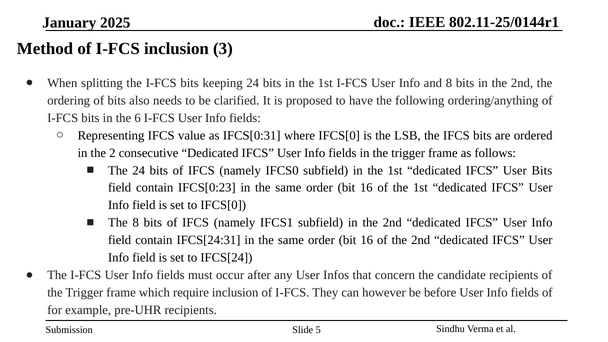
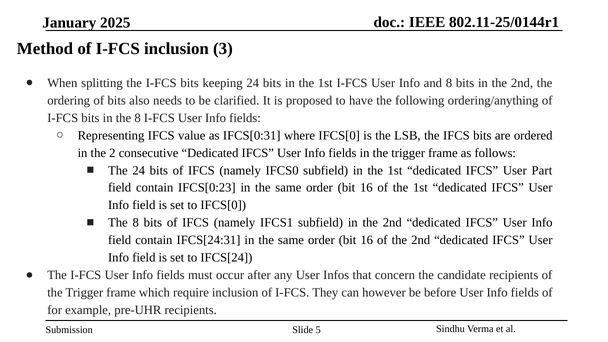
in the 6: 6 -> 8
User Bits: Bits -> Part
